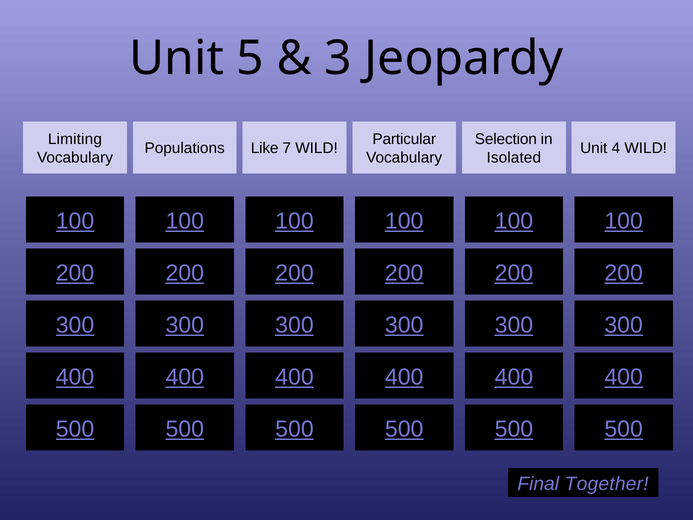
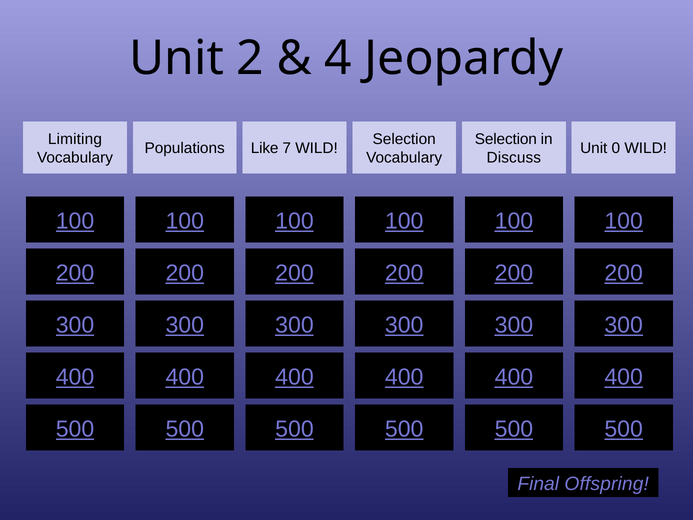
5: 5 -> 2
3: 3 -> 4
Particular at (404, 139): Particular -> Selection
4: 4 -> 0
Isolated: Isolated -> Discuss
Together: Together -> Offspring
